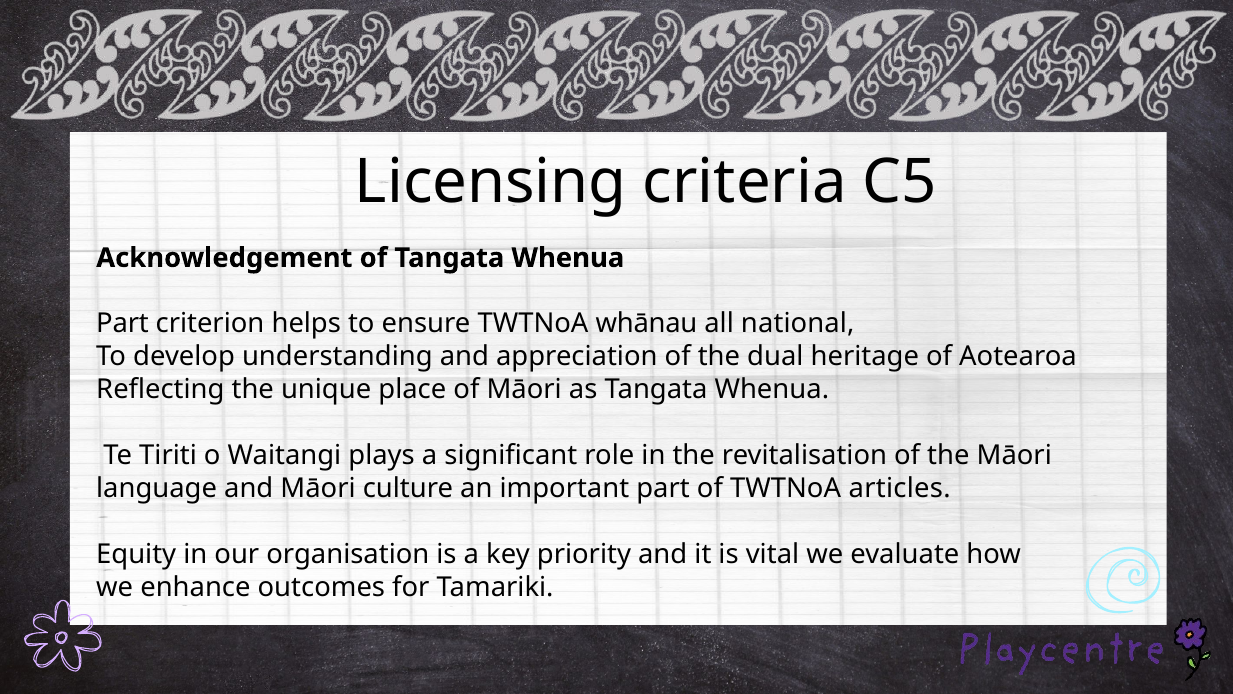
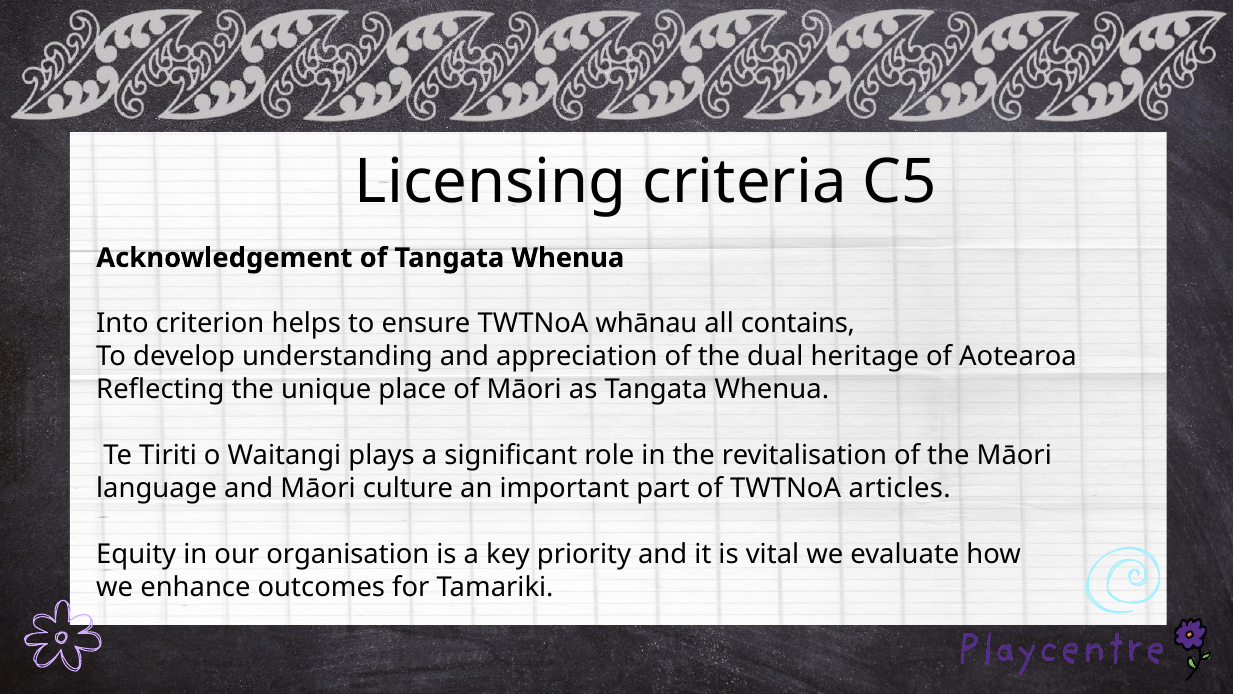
Part at (122, 324): Part -> Into
national: national -> contains
